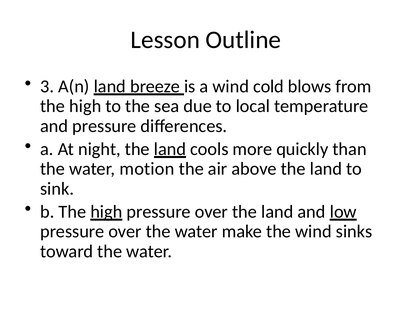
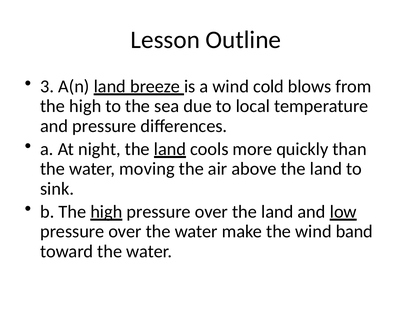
motion: motion -> moving
sinks: sinks -> band
